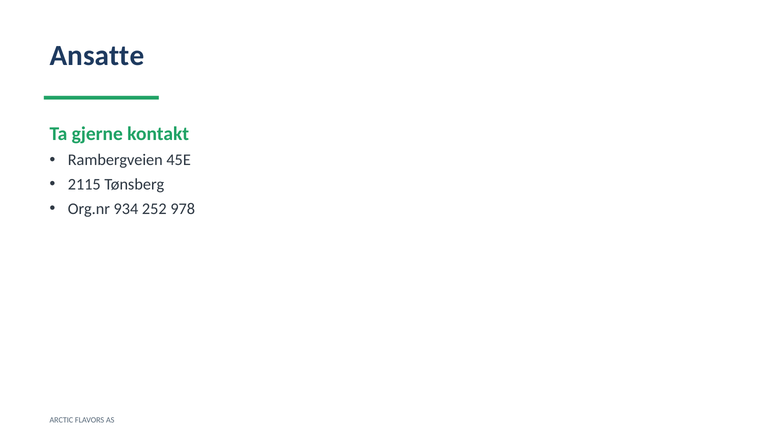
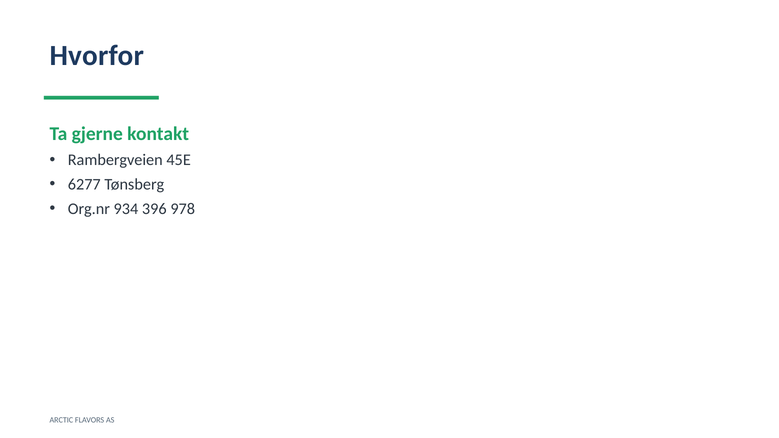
Ansatte: Ansatte -> Hvorfor
2115: 2115 -> 6277
252: 252 -> 396
